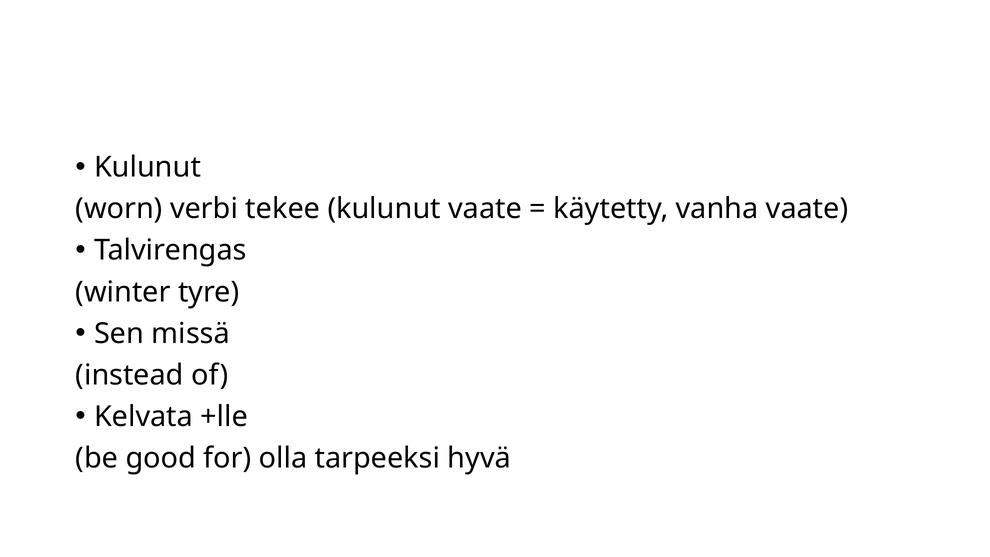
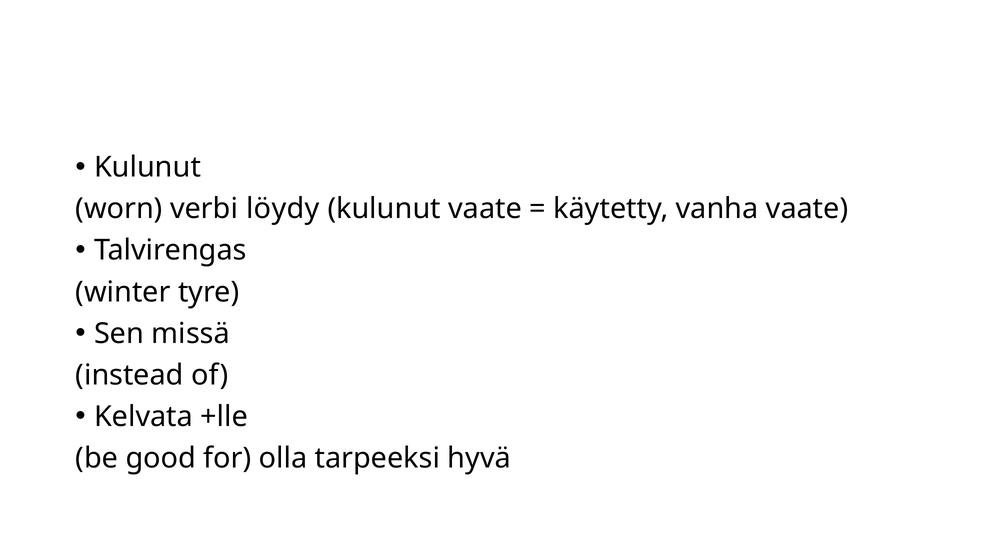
tekee: tekee -> löydy
